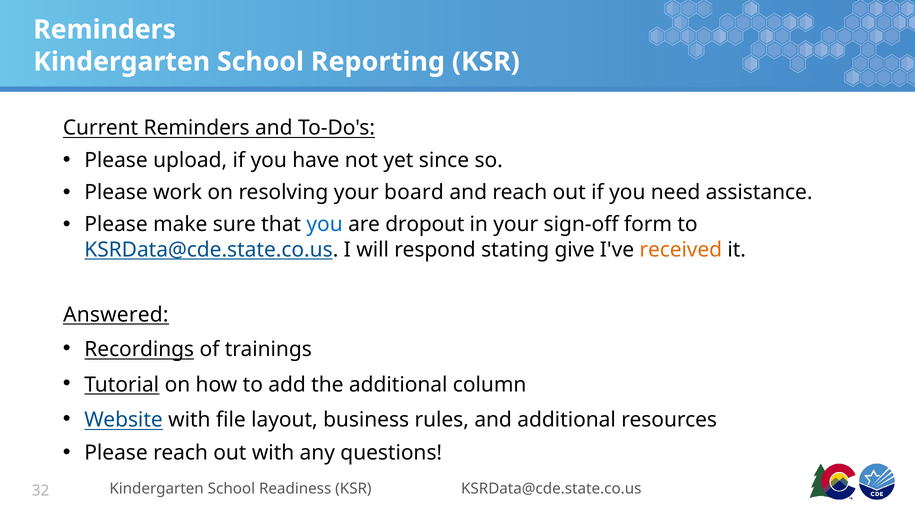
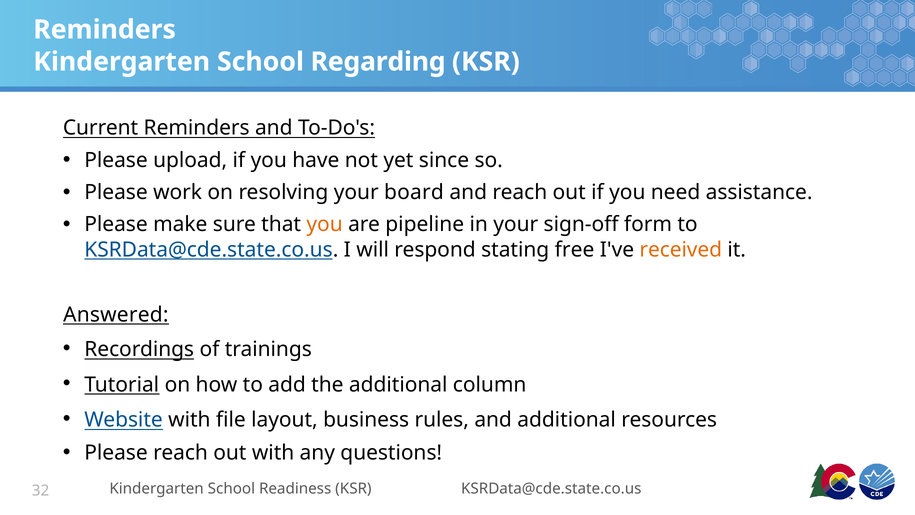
Reporting: Reporting -> Regarding
you at (325, 224) colour: blue -> orange
dropout: dropout -> pipeline
give: give -> free
